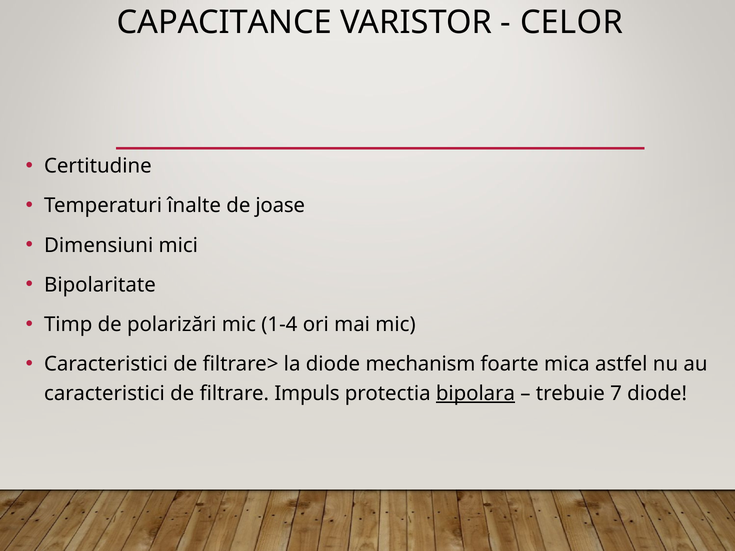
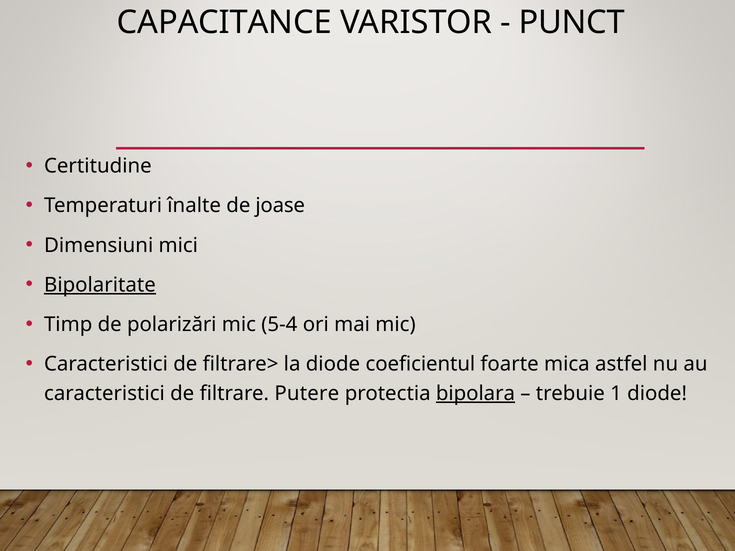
CELOR: CELOR -> PUNCT
Bipolaritate underline: none -> present
1-4: 1-4 -> 5-4
mechanism: mechanism -> coeficientul
Impuls: Impuls -> Putere
7: 7 -> 1
